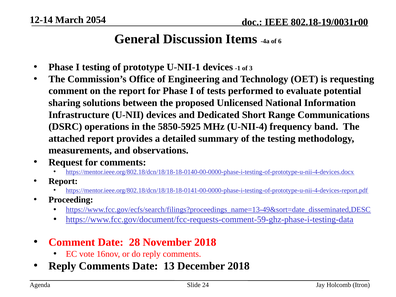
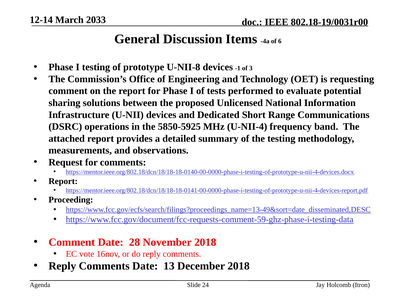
2054: 2054 -> 2033
U-NII-1: U-NII-1 -> U-NII-8
